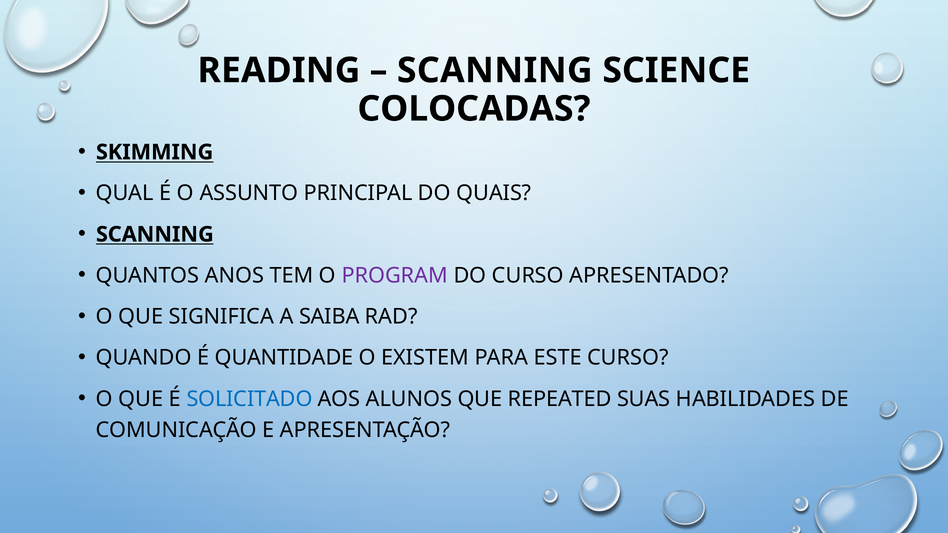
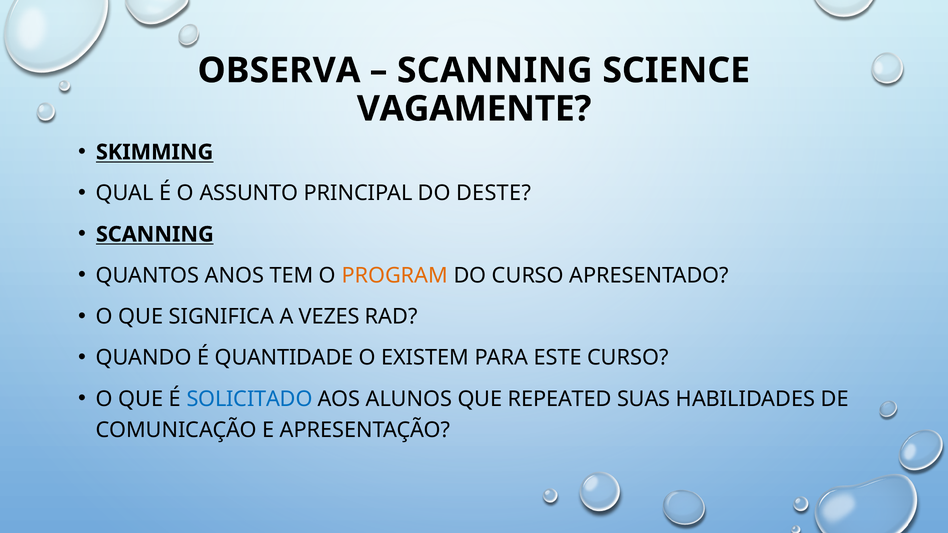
READING: READING -> OBSERVA
COLOCADAS: COLOCADAS -> VAGAMENTE
QUAIS: QUAIS -> DESTE
PROGRAM colour: purple -> orange
SAIBA: SAIBA -> VEZES
